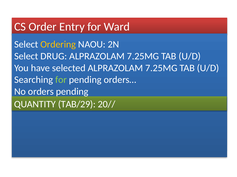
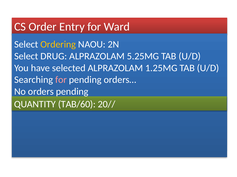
DRUG ALPRAZOLAM 7.25MG: 7.25MG -> 5.25MG
selected ALPRAZOLAM 7.25MG: 7.25MG -> 1.25MG
for at (61, 80) colour: light green -> pink
TAB/29: TAB/29 -> TAB/60
